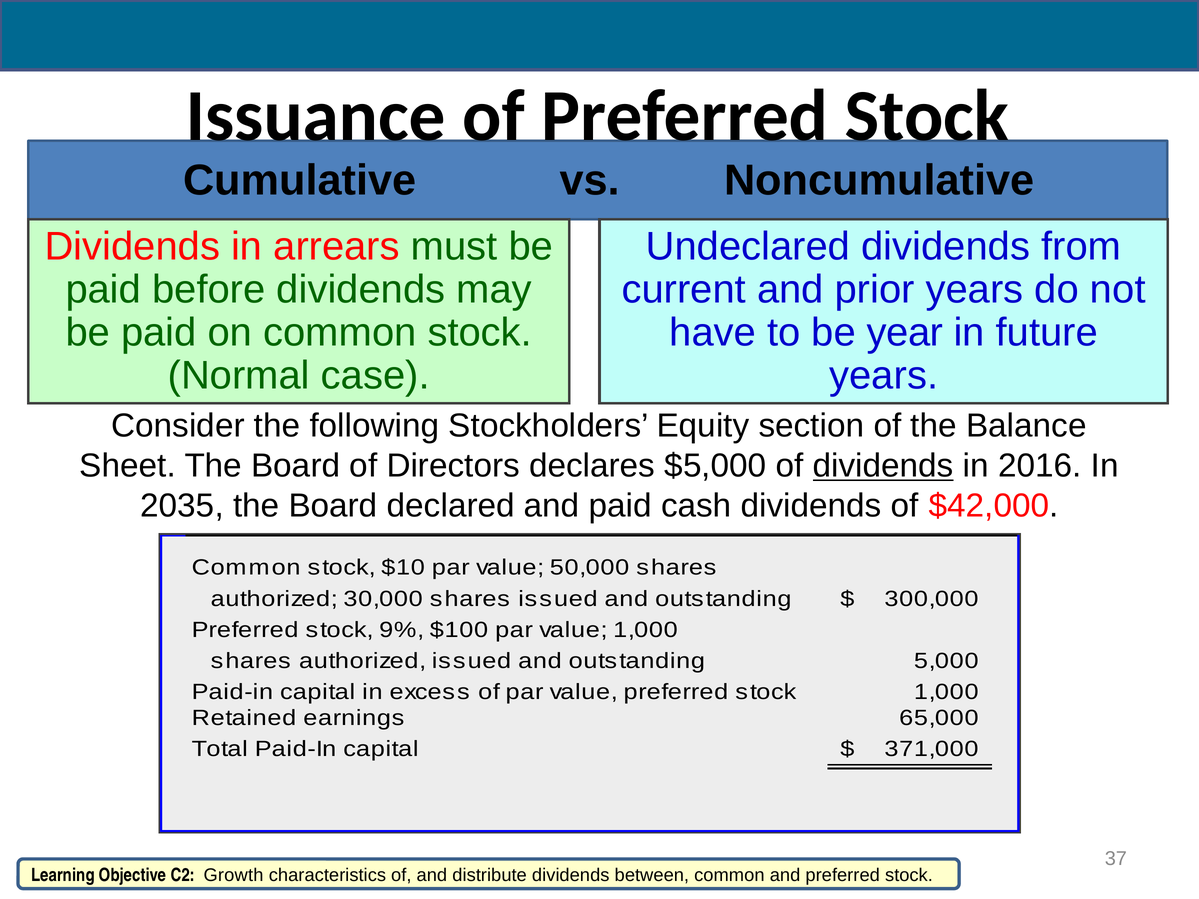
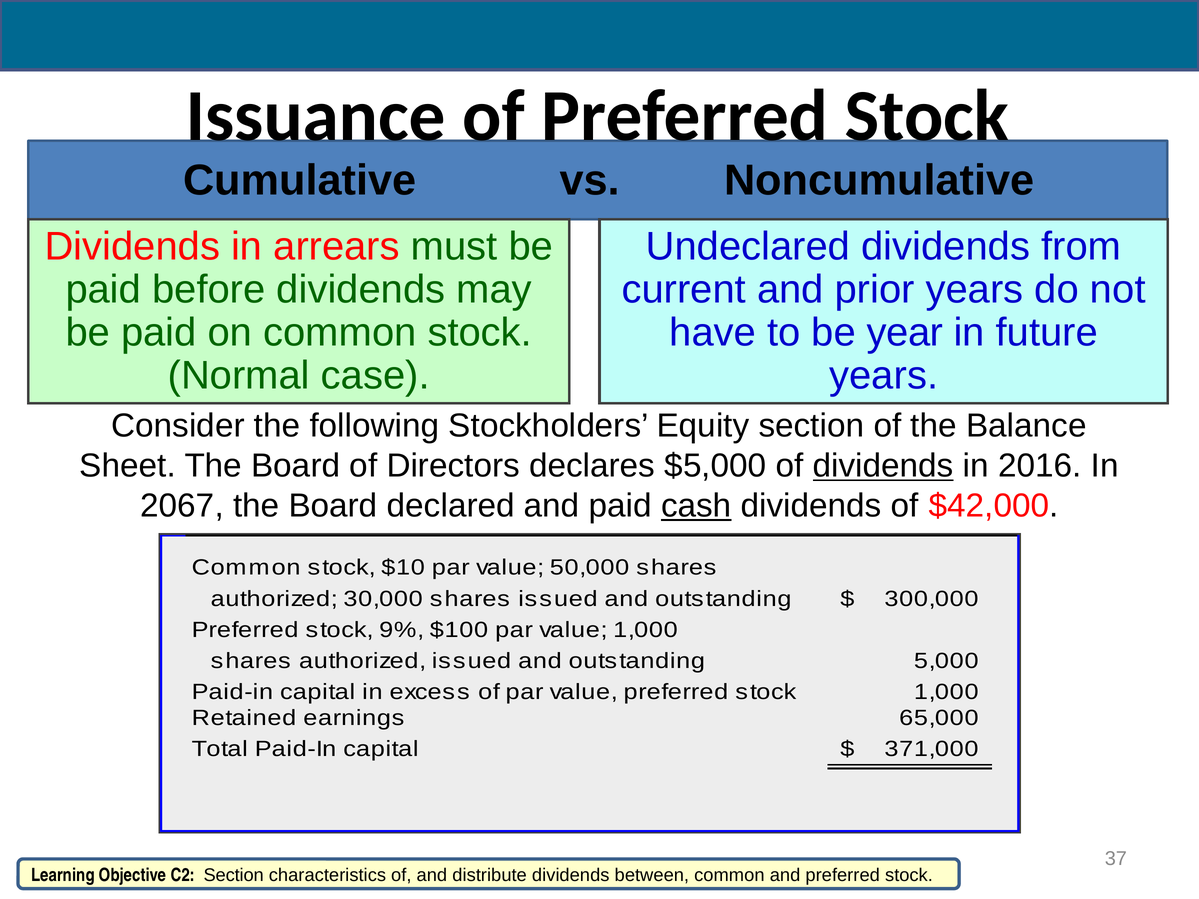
2035: 2035 -> 2067
cash underline: none -> present
C2 Growth: Growth -> Section
